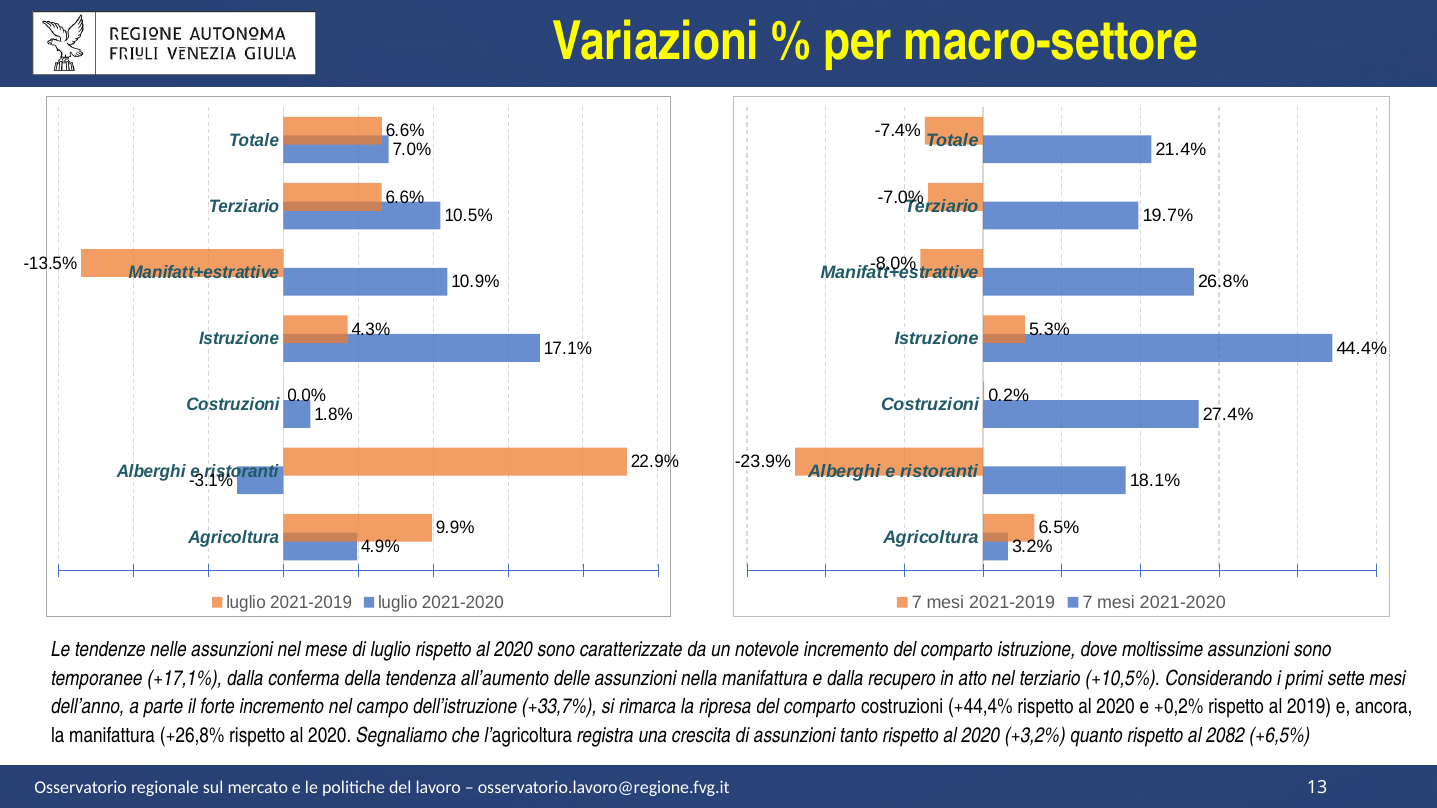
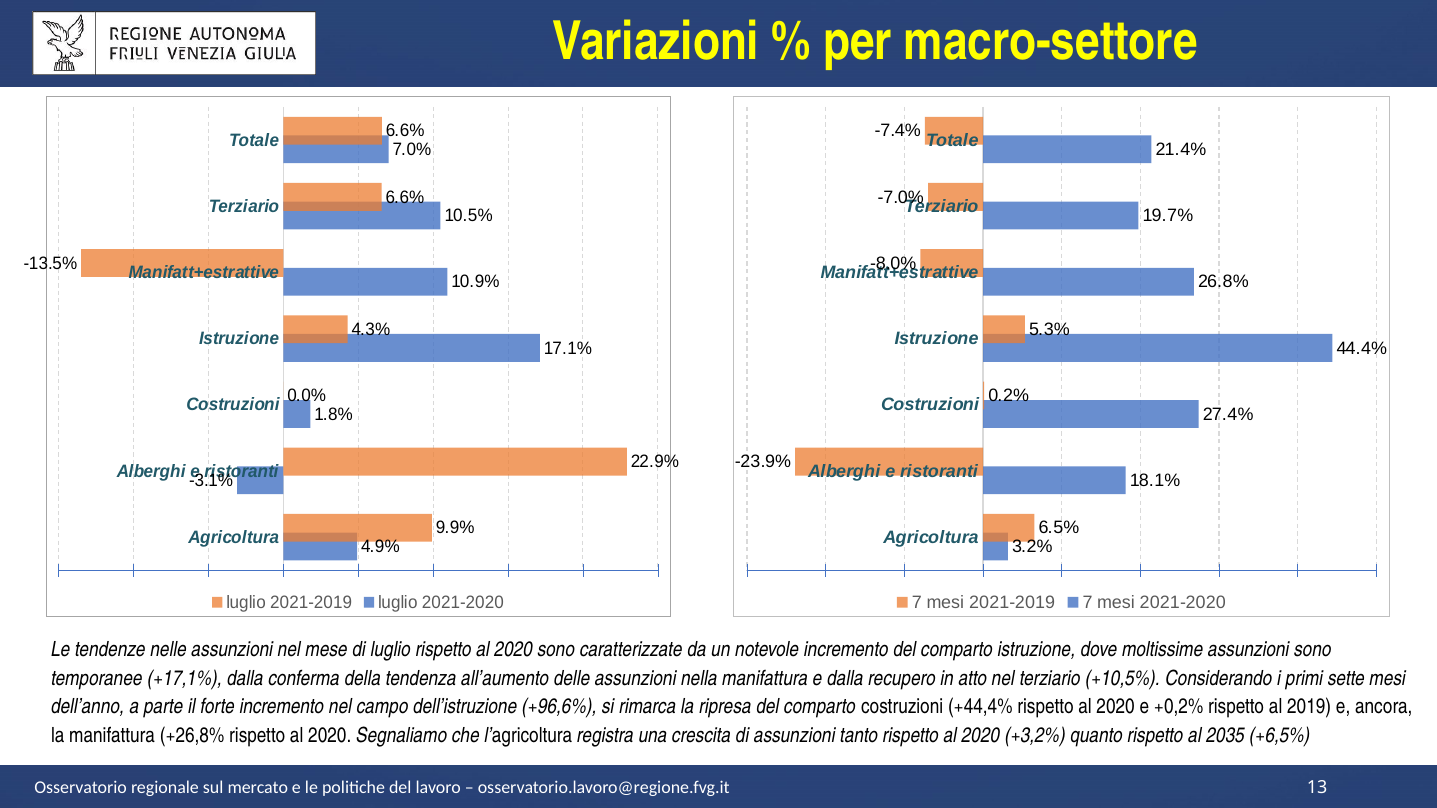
+33,7%: +33,7% -> +96,6%
2082: 2082 -> 2035
